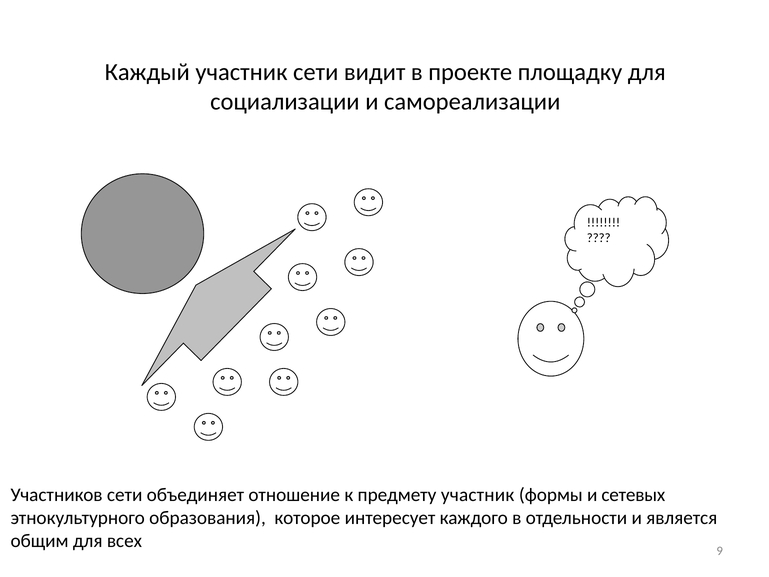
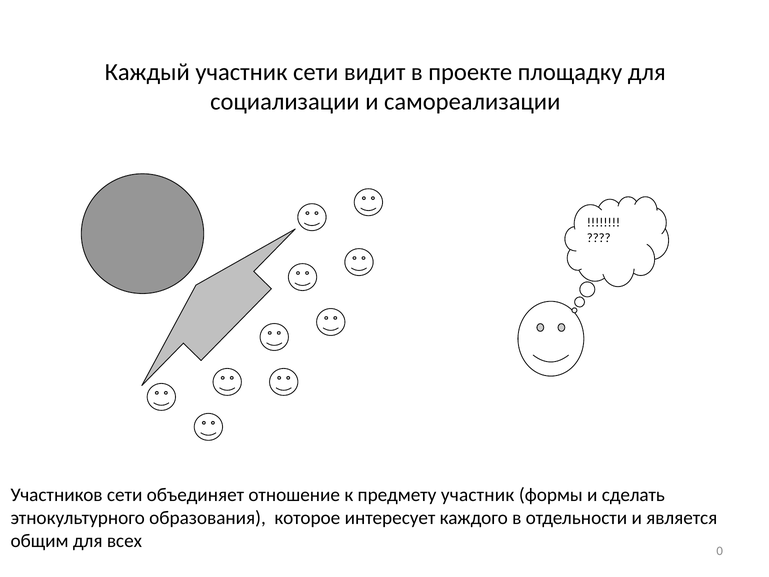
сетевых: сетевых -> сделать
9: 9 -> 0
